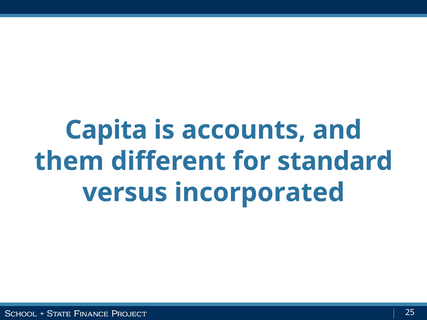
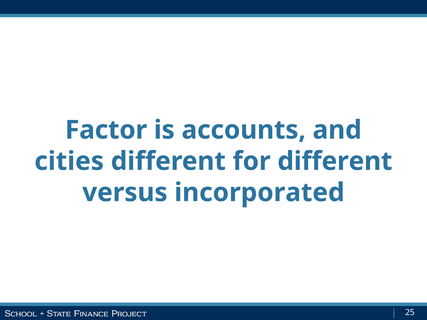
Capita: Capita -> Factor
them: them -> cities
for standard: standard -> different
